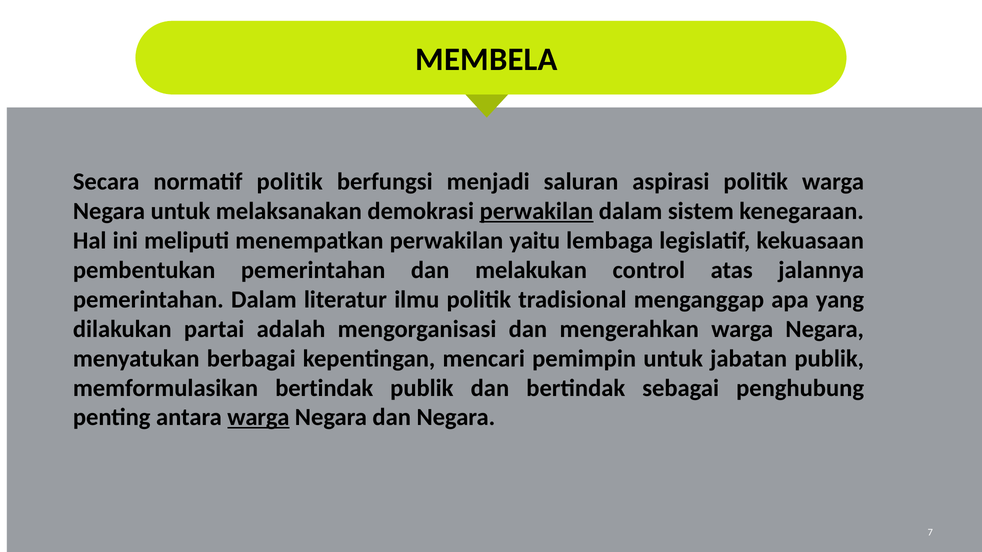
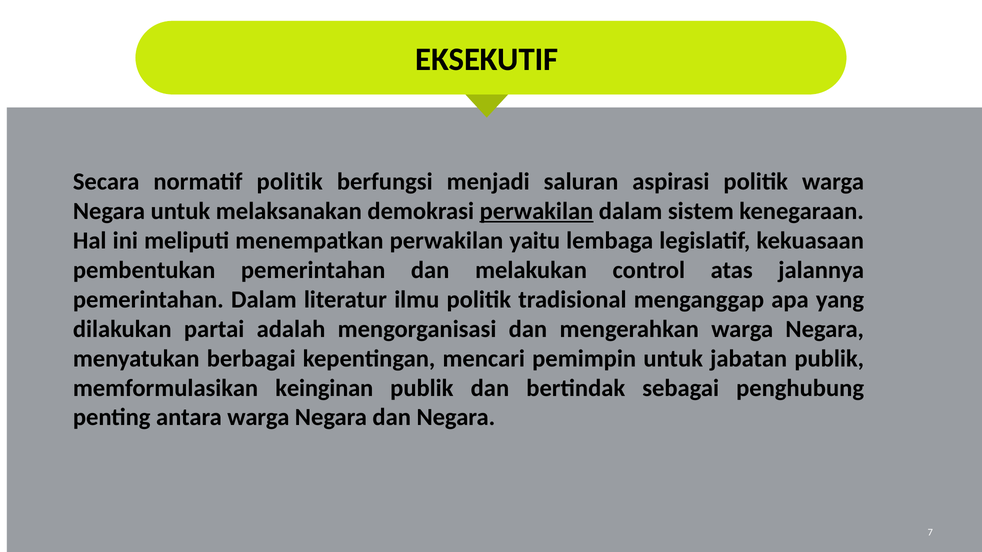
MEMBELA: MEMBELA -> EKSEKUTIF
memformulasikan bertindak: bertindak -> keinginan
warga at (258, 418) underline: present -> none
